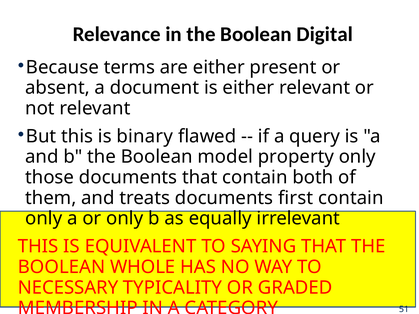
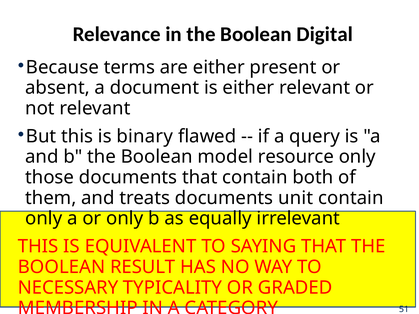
property: property -> resource
first: first -> unit
WHOLE: WHOLE -> RESULT
